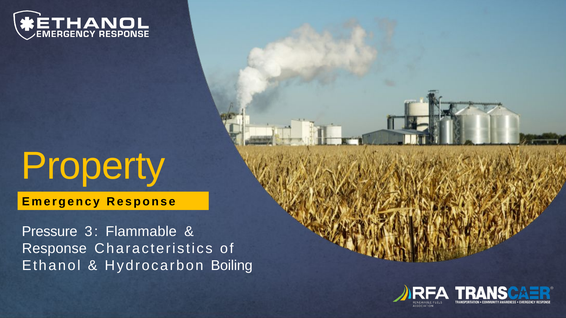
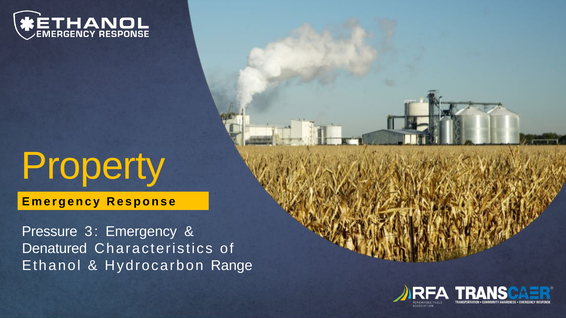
3 Flammable: Flammable -> Emergency
Response at (54, 249): Response -> Denatured
Boiling: Boiling -> Range
